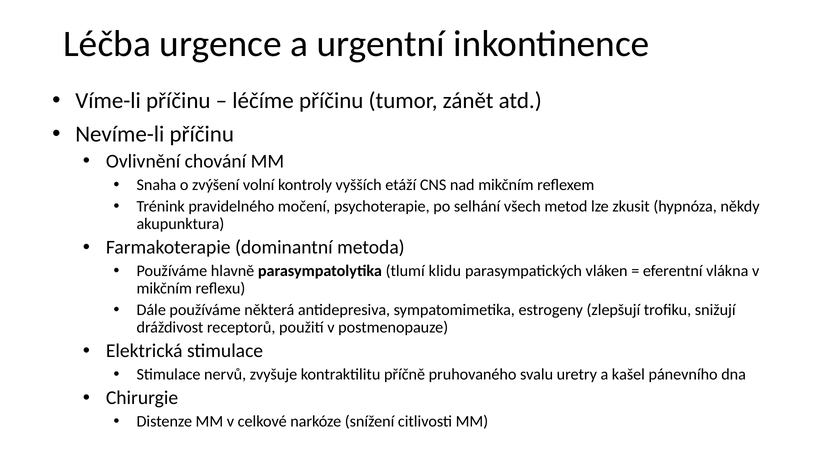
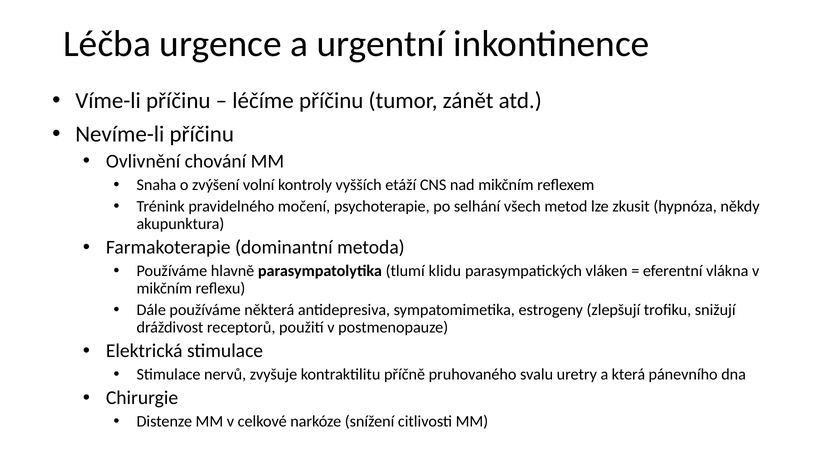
kašel: kašel -> která
